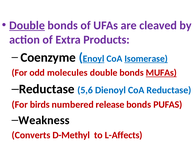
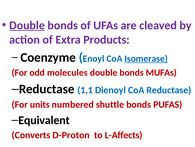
Enoyl underline: present -> none
MUFAs underline: present -> none
5,6: 5,6 -> 1,1
birds: birds -> units
release: release -> shuttle
Weakness: Weakness -> Equivalent
D-Methyl: D-Methyl -> D-Proton
